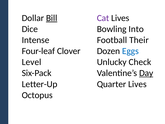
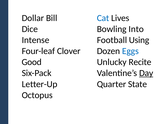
Bill underline: present -> none
Cat colour: purple -> blue
Their: Their -> Using
Level: Level -> Good
Check: Check -> Recite
Quarter Lives: Lives -> State
